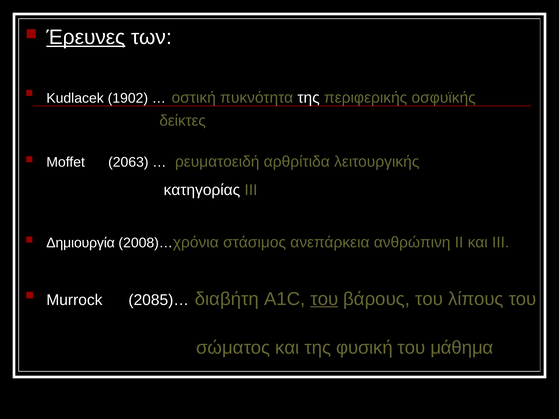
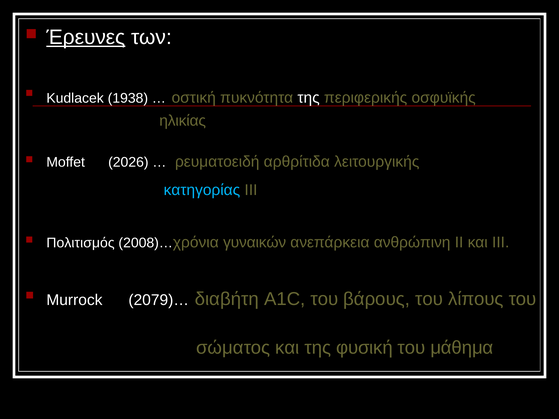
1902: 1902 -> 1938
δείκτες: δείκτες -> ηλικίας
2063: 2063 -> 2026
κατηγορίας colour: white -> light blue
Δημιουργία: Δημιουργία -> Πολιτισμός
στάσιμος: στάσιμος -> γυναικών
2085)…: 2085)… -> 2079)…
του at (324, 299) underline: present -> none
